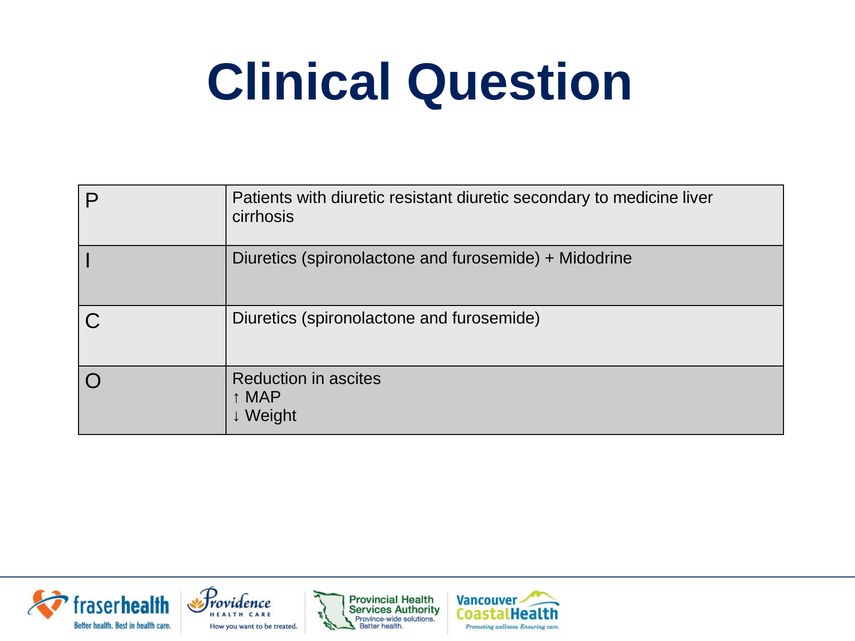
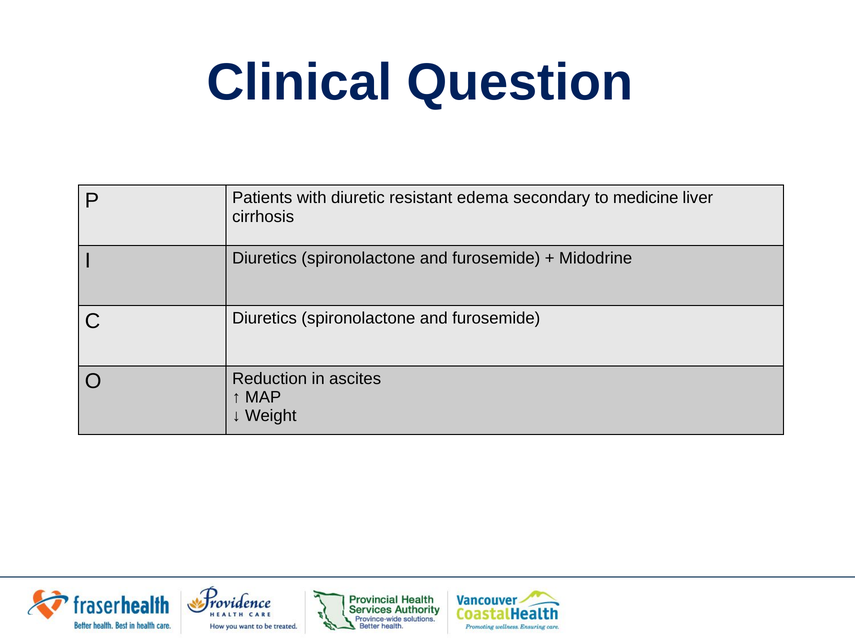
resistant diuretic: diuretic -> edema
